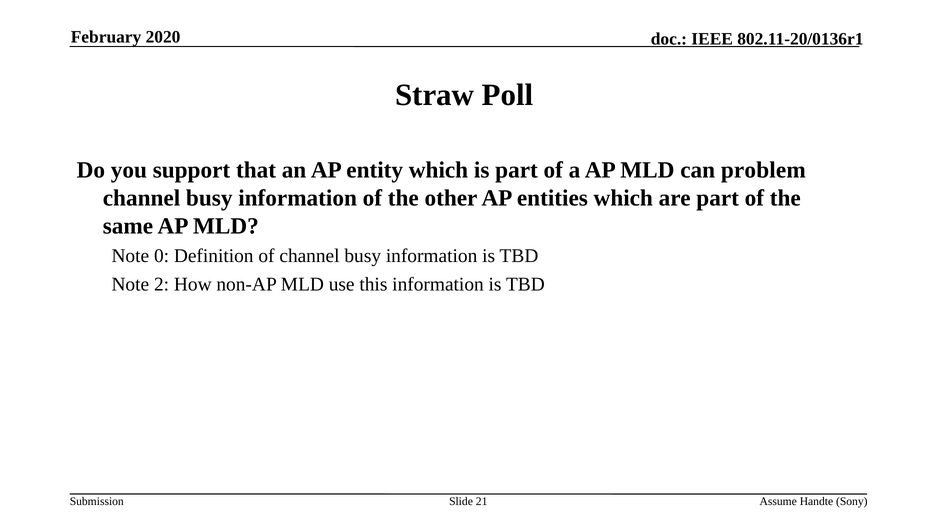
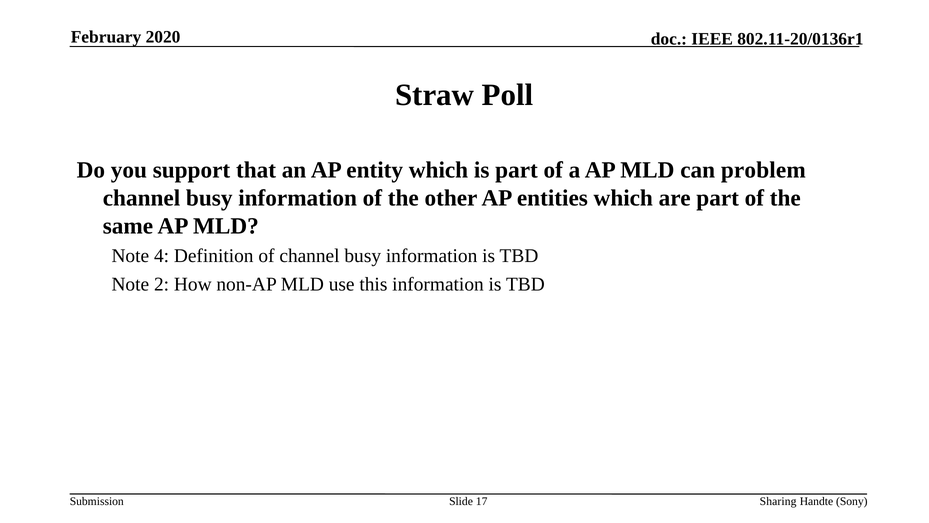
0: 0 -> 4
21: 21 -> 17
Assume: Assume -> Sharing
